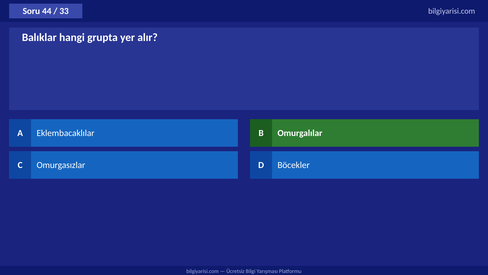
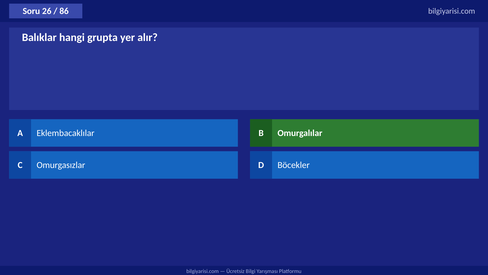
44: 44 -> 26
33: 33 -> 86
